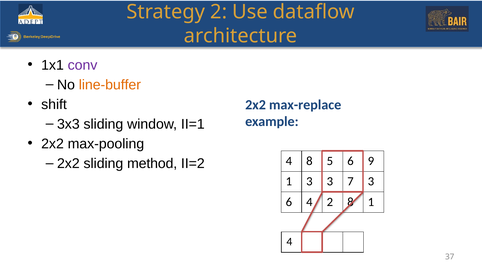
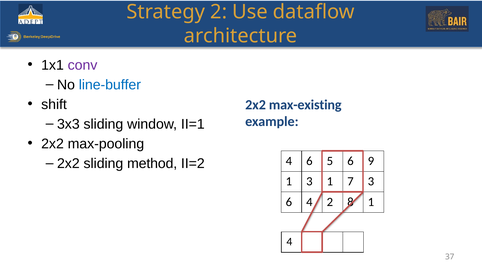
line-buffer colour: orange -> blue
max-replace: max-replace -> max-existing
4 8: 8 -> 6
3 3: 3 -> 1
